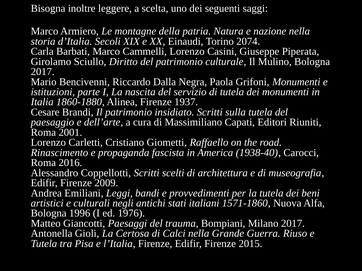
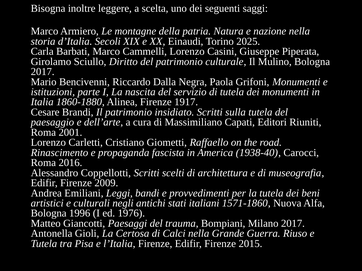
2074: 2074 -> 2025
1937: 1937 -> 1917
